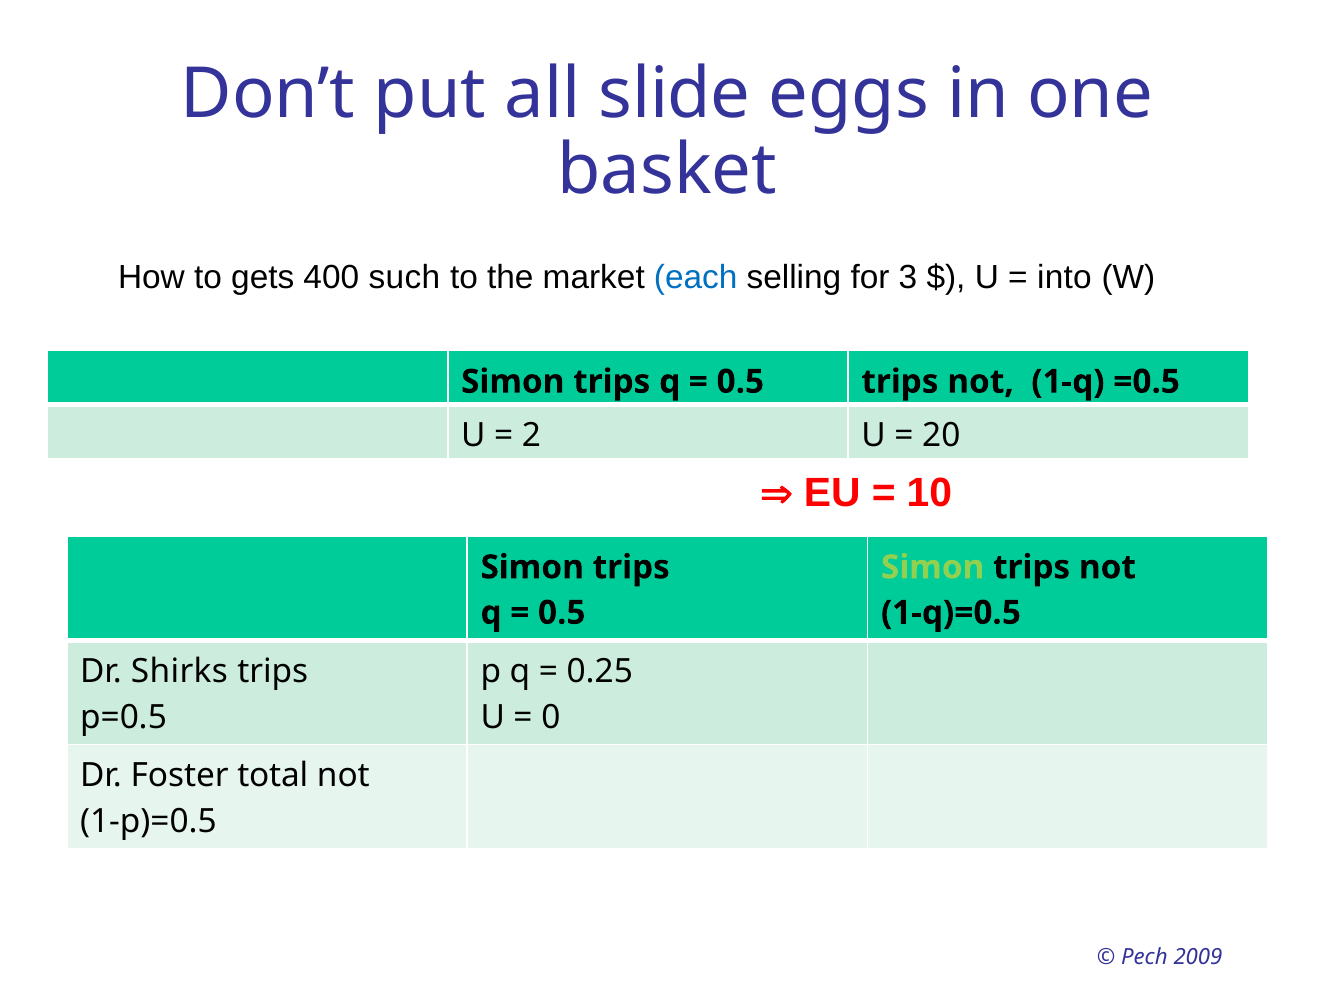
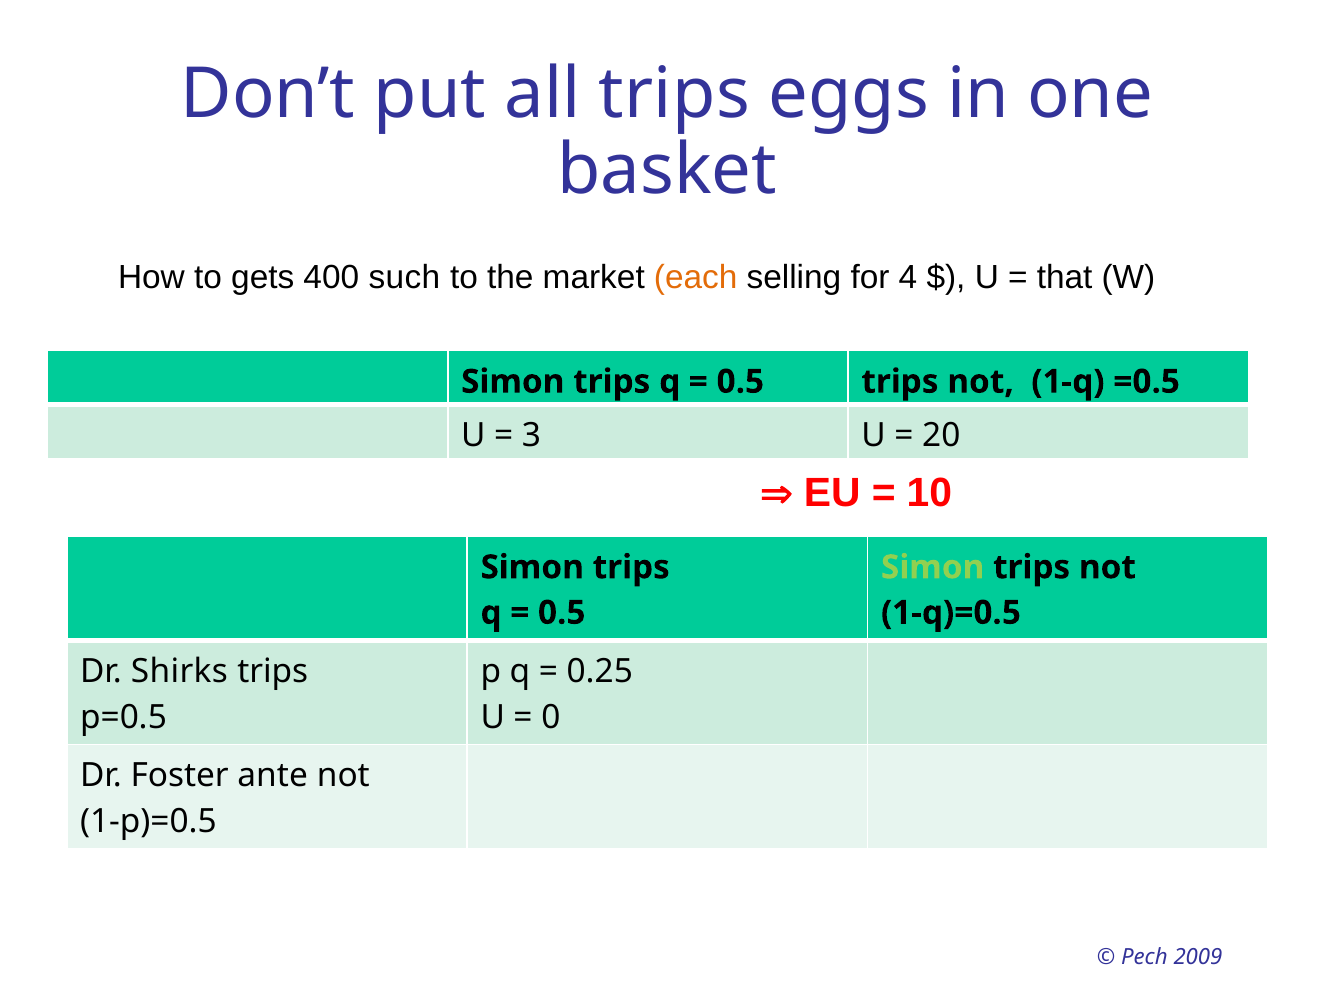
all slide: slide -> trips
each colour: blue -> orange
3: 3 -> 4
into: into -> that
2: 2 -> 3
total: total -> ante
